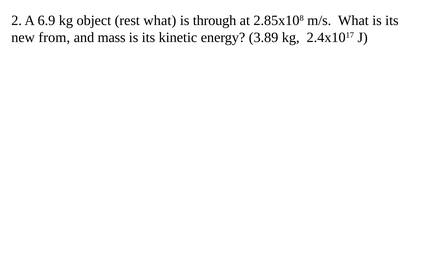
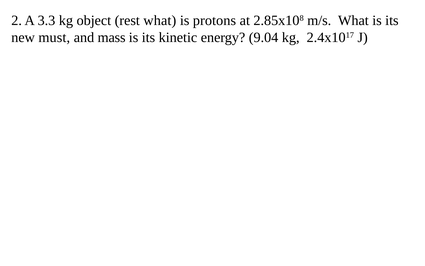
6.9: 6.9 -> 3.3
through: through -> protons
from: from -> must
3.89: 3.89 -> 9.04
